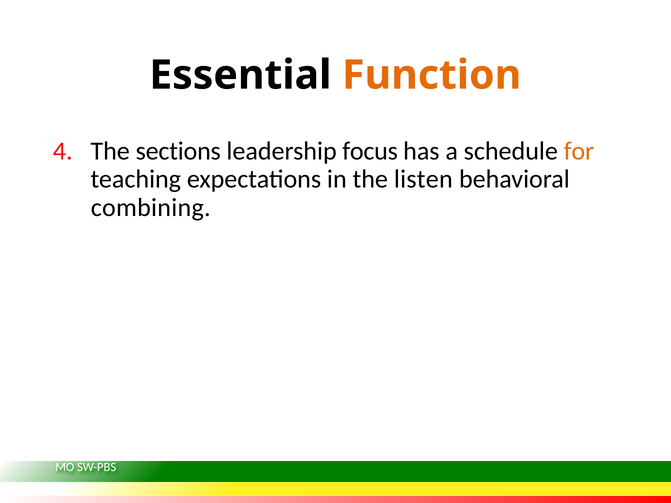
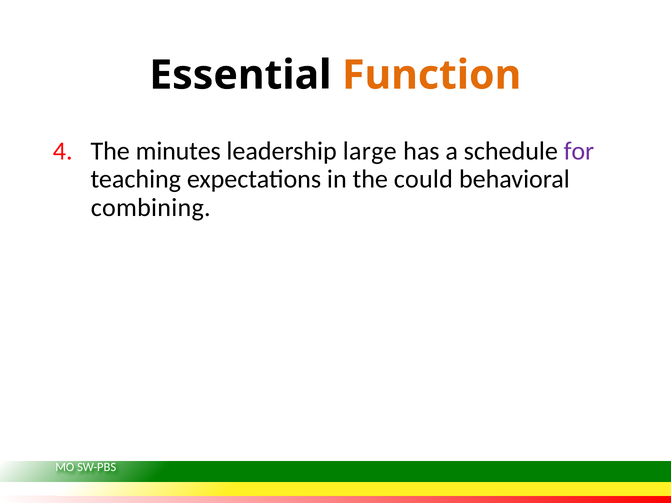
sections: sections -> minutes
focus: focus -> large
for colour: orange -> purple
listen: listen -> could
